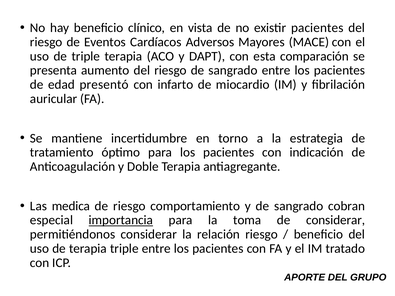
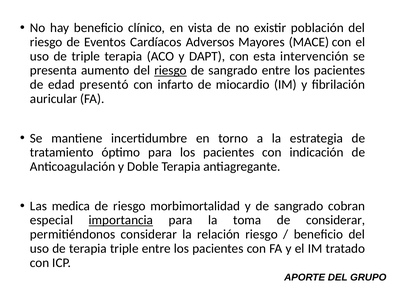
existir pacientes: pacientes -> población
comparación: comparación -> intervención
riesgo at (171, 70) underline: none -> present
comportamiento: comportamiento -> morbimortalidad
